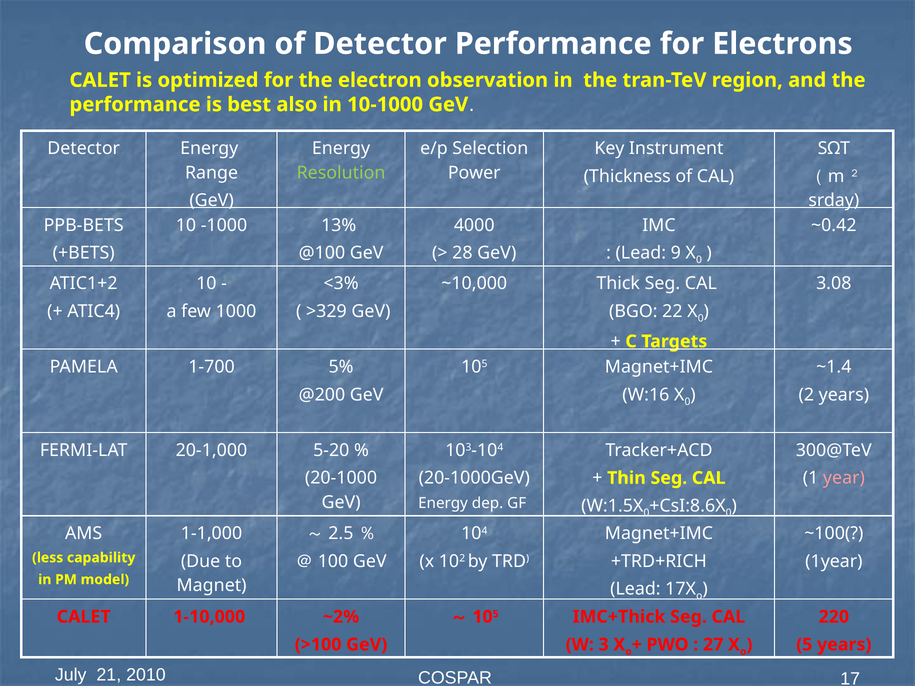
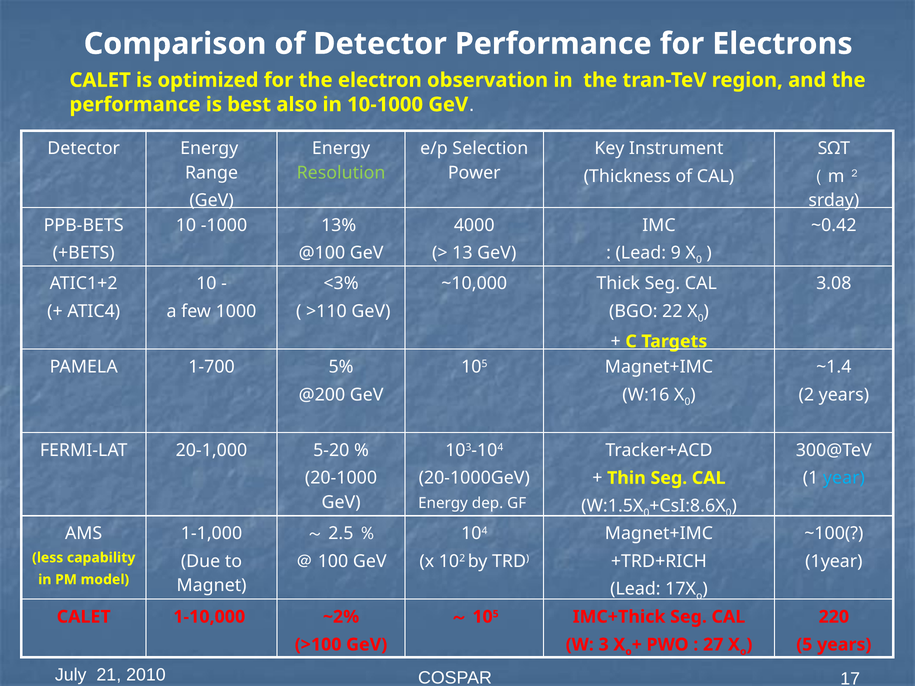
28: 28 -> 13
>329: >329 -> >110
year colour: pink -> light blue
